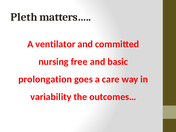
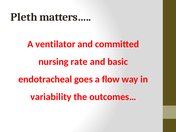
free: free -> rate
prolongation: prolongation -> endotracheal
care: care -> flow
